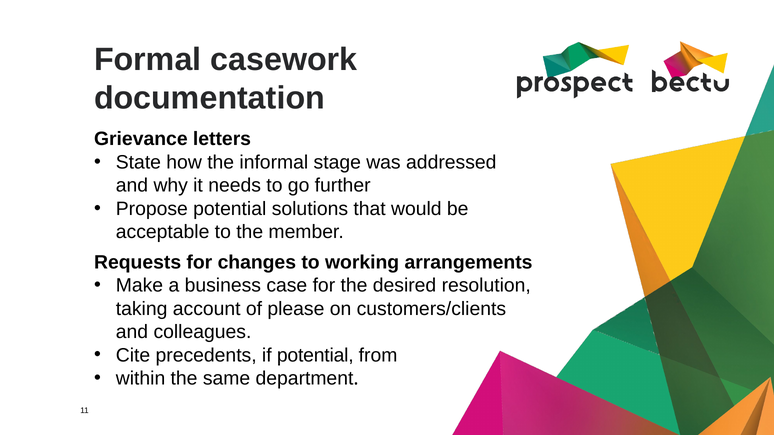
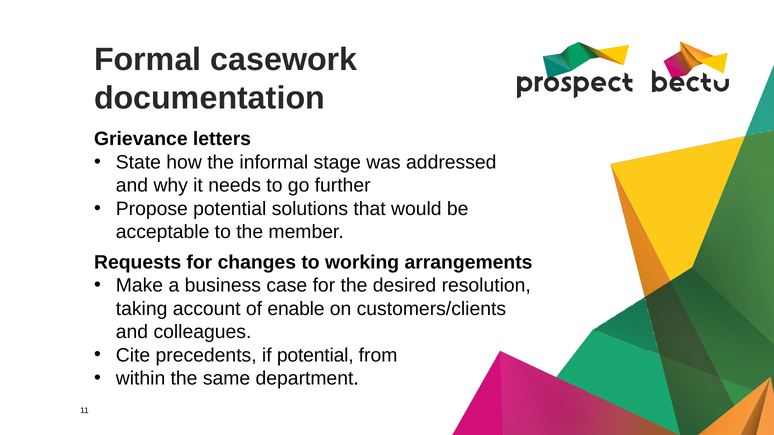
please: please -> enable
